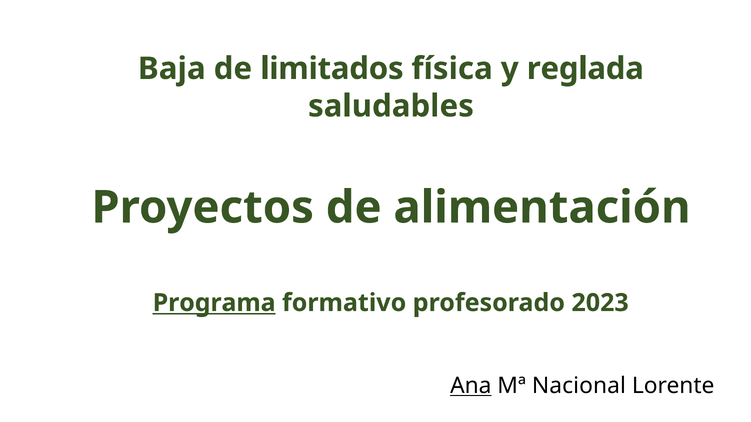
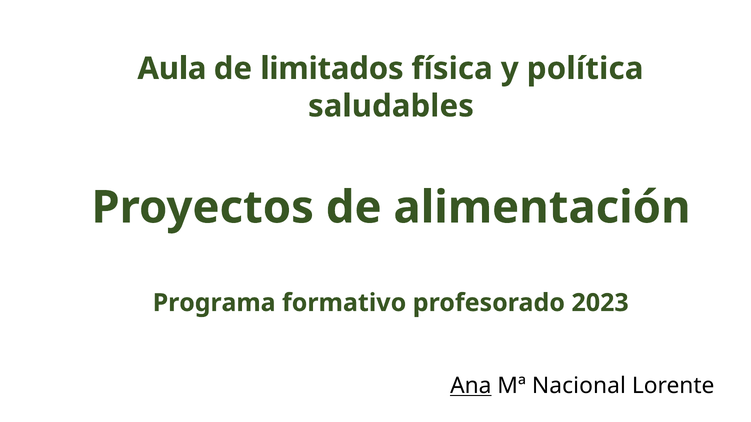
Baja: Baja -> Aula
reglada: reglada -> política
Programa underline: present -> none
